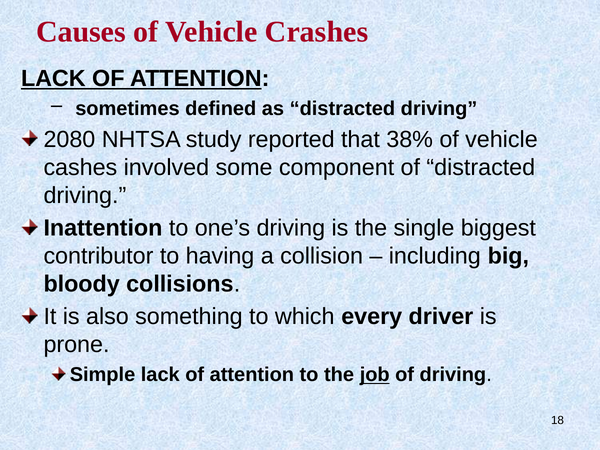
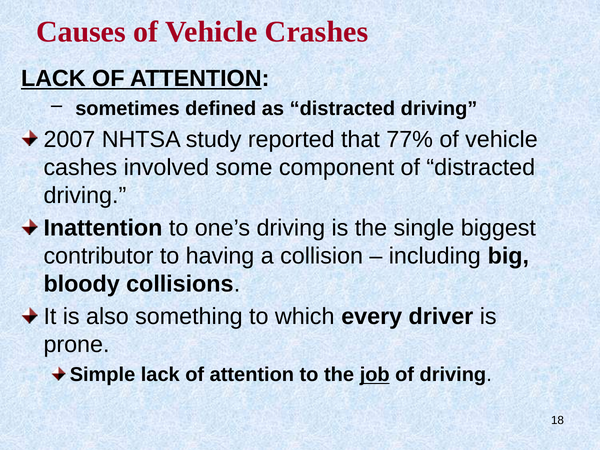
2080: 2080 -> 2007
38%: 38% -> 77%
